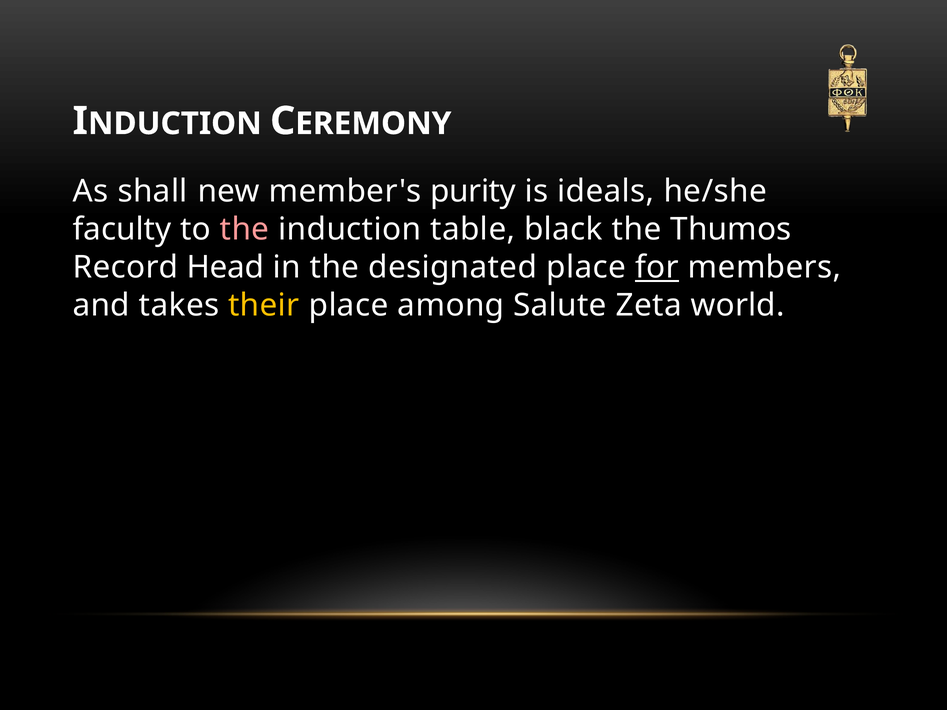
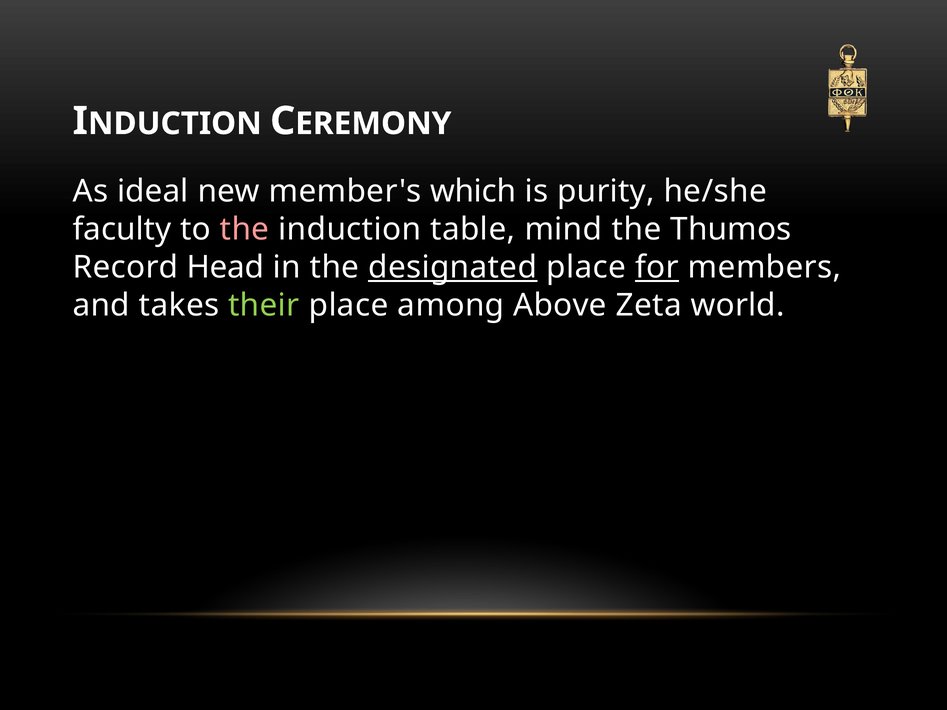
shall: shall -> ideal
purity: purity -> which
ideals: ideals -> purity
black: black -> mind
designated underline: none -> present
their colour: yellow -> light green
Salute: Salute -> Above
